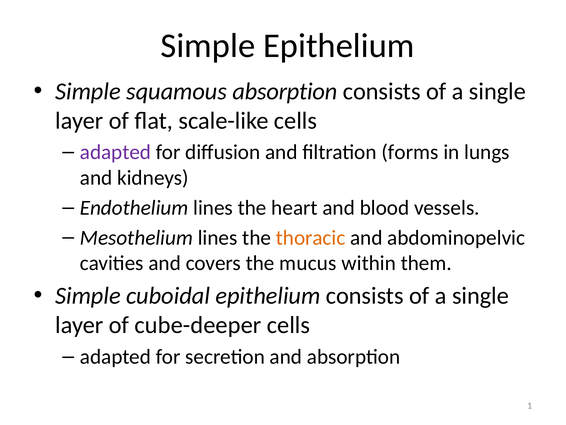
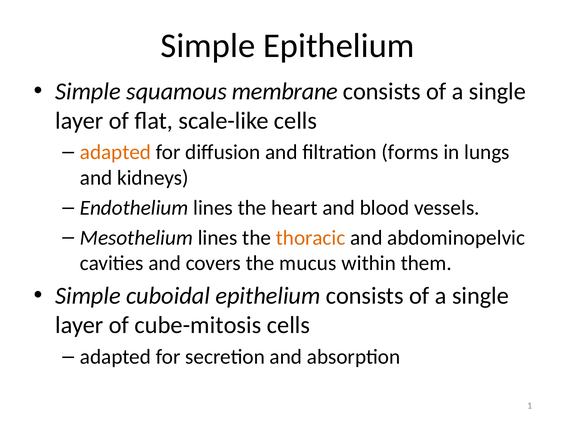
squamous absorption: absorption -> membrane
adapted at (116, 152) colour: purple -> orange
cube-deeper: cube-deeper -> cube-mitosis
